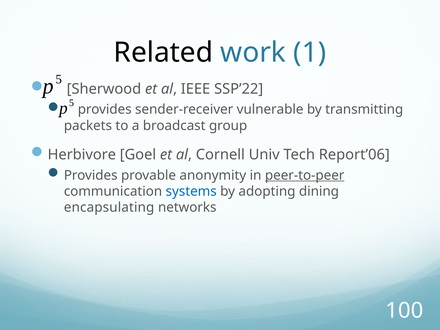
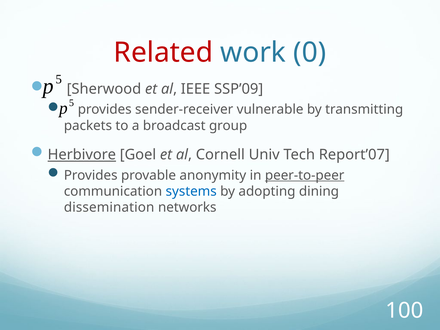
Related colour: black -> red
1: 1 -> 0
SSP’22: SSP’22 -> SSP’09
Herbivore underline: none -> present
Report’06: Report’06 -> Report’07
encapsulating: encapsulating -> dissemination
